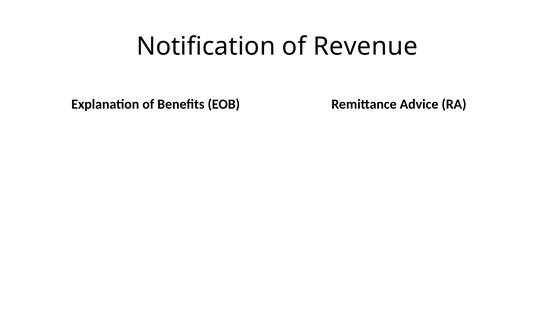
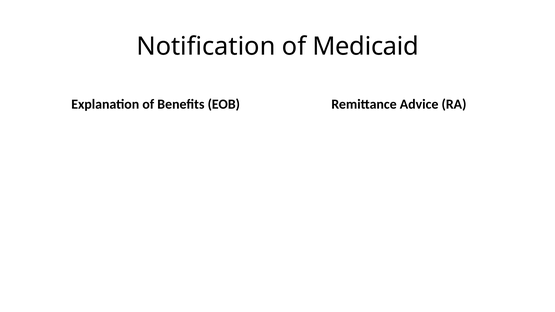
Revenue: Revenue -> Medicaid
